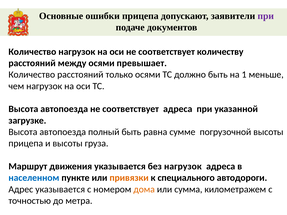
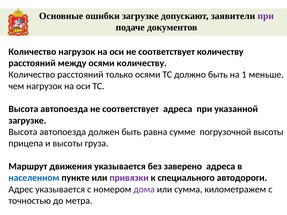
ошибки прицепа: прицепа -> загрузке
осями превышает: превышает -> количеству
полный: полный -> должен
без нагрузок: нагрузок -> заверено
привязки colour: orange -> purple
дома colour: orange -> purple
